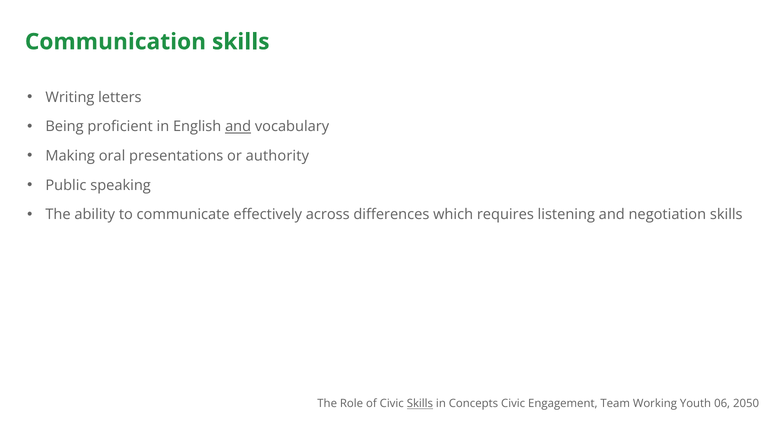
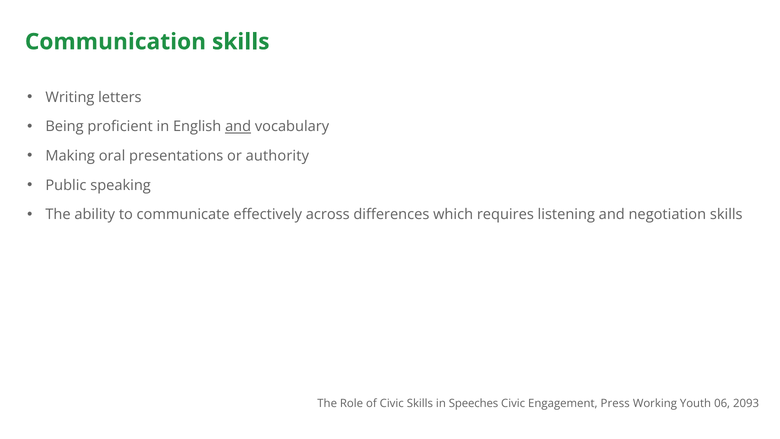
Skills at (420, 403) underline: present -> none
Concepts: Concepts -> Speeches
Team: Team -> Press
2050: 2050 -> 2093
